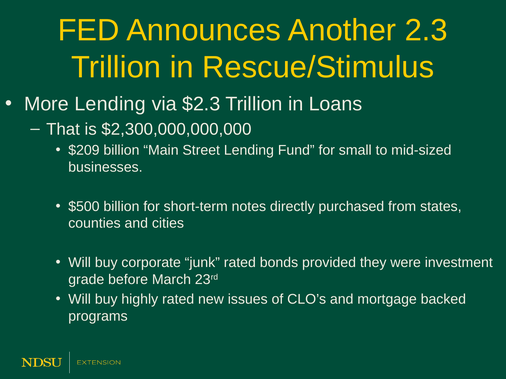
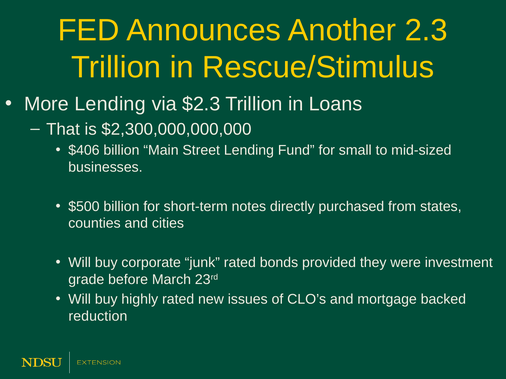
$209: $209 -> $406
programs: programs -> reduction
